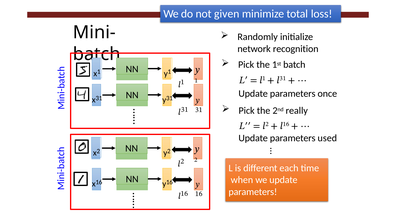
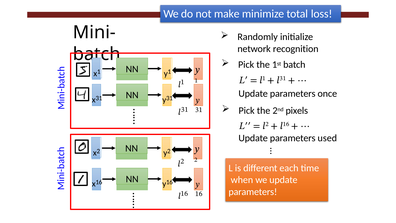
given: given -> make
really: really -> pixels
